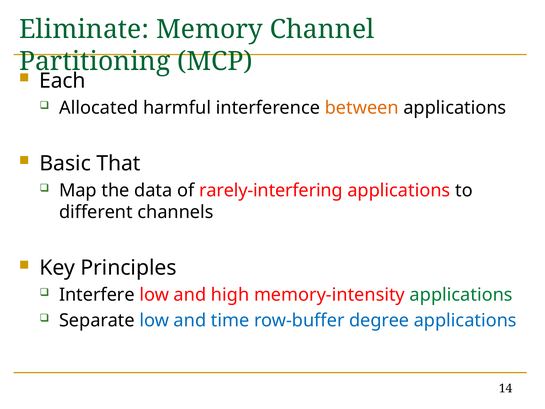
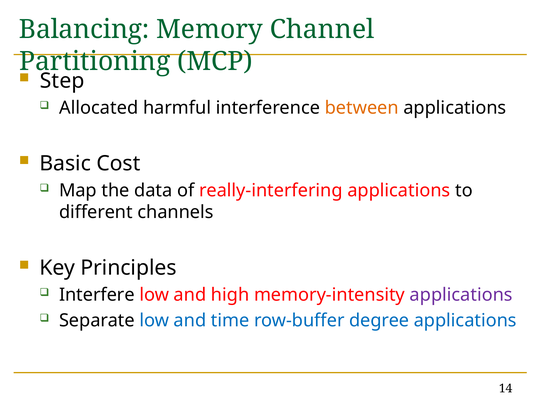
Eliminate: Eliminate -> Balancing
Each: Each -> Step
That: That -> Cost
rarely-interfering: rarely-interfering -> really-interfering
applications at (461, 295) colour: green -> purple
